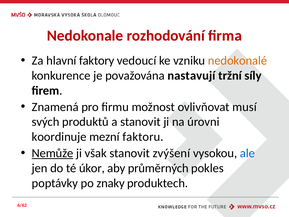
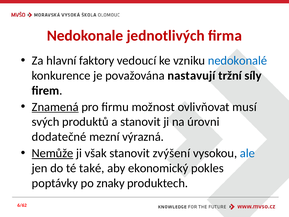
rozhodování: rozhodování -> jednotlivých
nedokonalé colour: orange -> blue
Znamená underline: none -> present
koordinuje: koordinuje -> dodatečné
faktoru: faktoru -> výrazná
úkor: úkor -> také
průměrných: průměrných -> ekonomický
